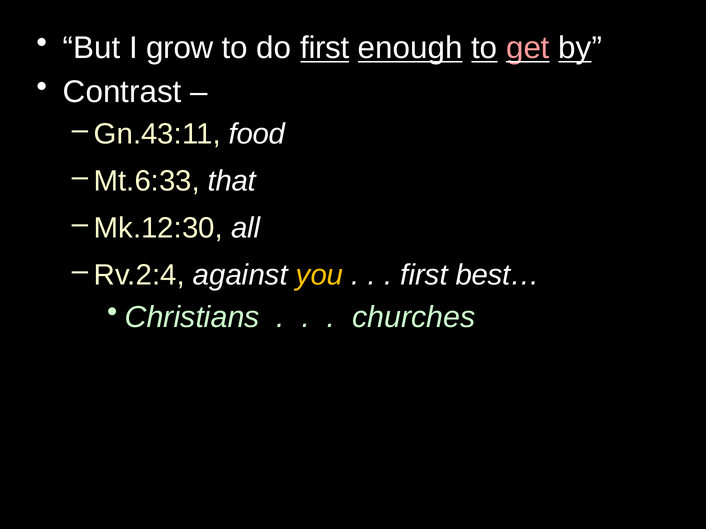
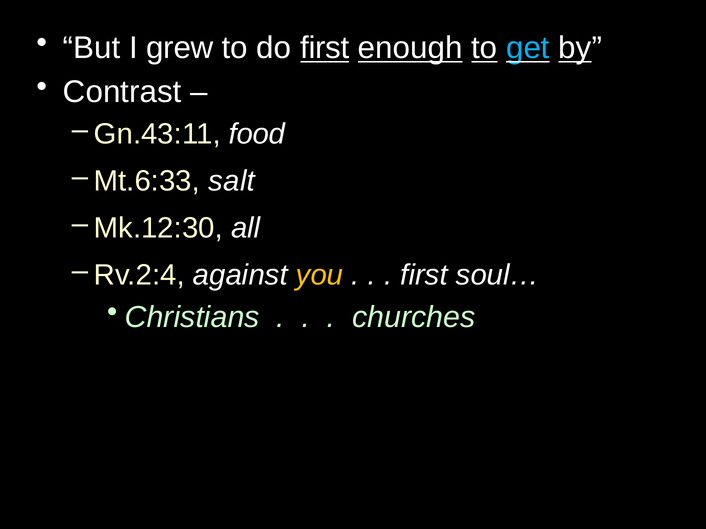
grow: grow -> grew
get colour: pink -> light blue
that: that -> salt
best…: best… -> soul…
